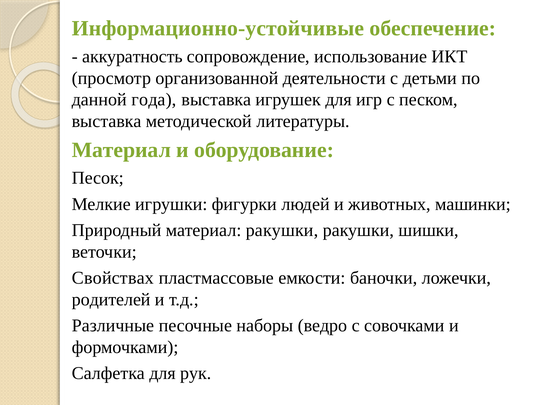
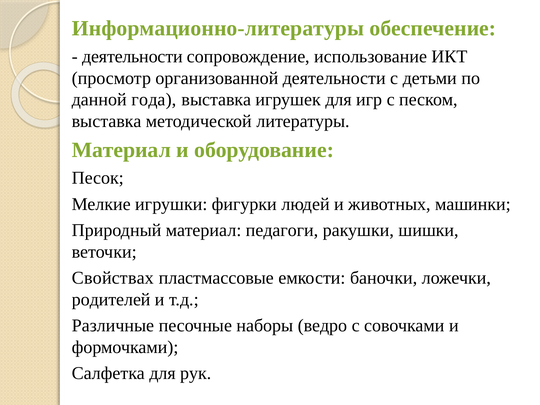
Информационно-устойчивые: Информационно-устойчивые -> Информационно-литературы
аккуратность at (132, 56): аккуратность -> деятельности
материал ракушки: ракушки -> педагоги
